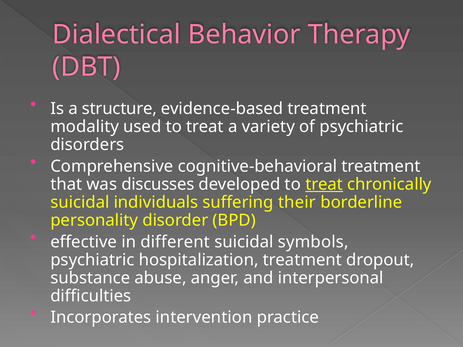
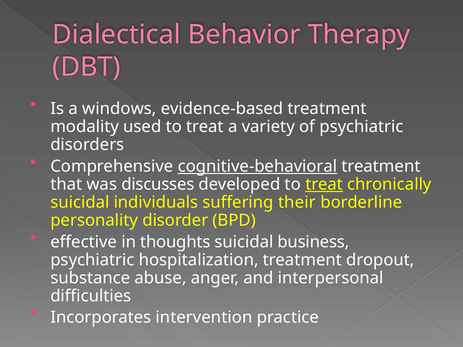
structure: structure -> windows
cognitive-behavioral underline: none -> present
different: different -> thoughts
symbols: symbols -> business
